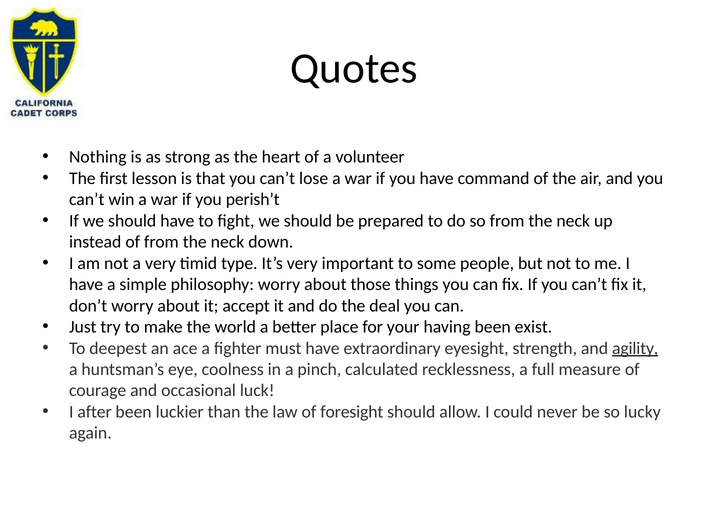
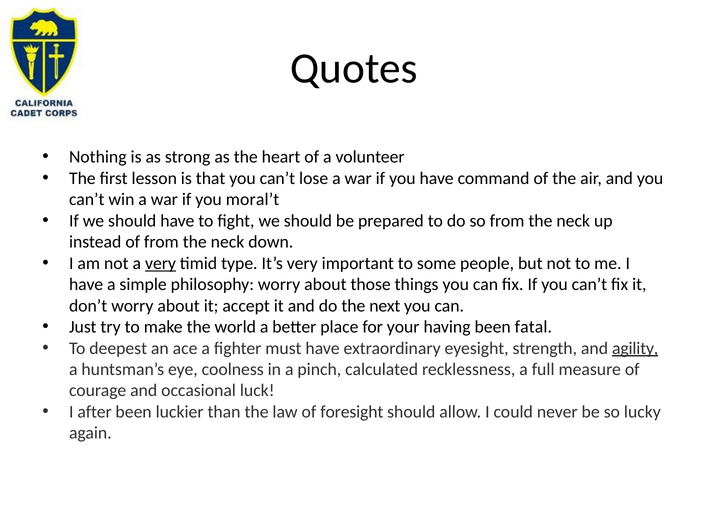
perish’t: perish’t -> moral’t
very at (160, 263) underline: none -> present
deal: deal -> next
exist: exist -> fatal
